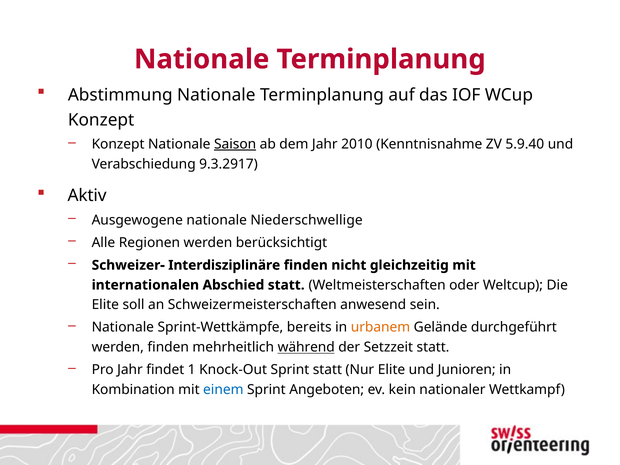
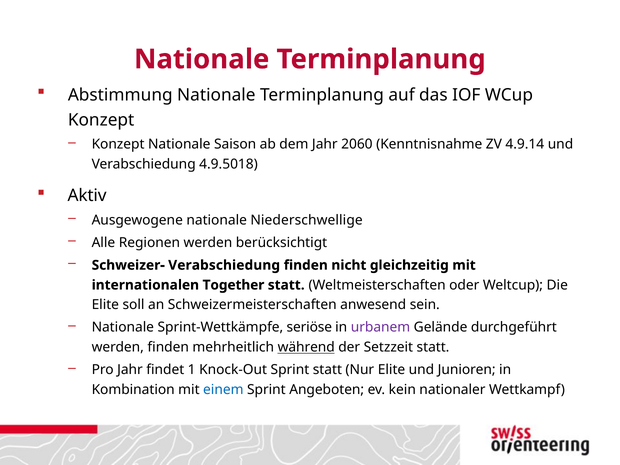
Saison underline: present -> none
2010: 2010 -> 2060
5.9.40: 5.9.40 -> 4.9.14
9.3.2917: 9.3.2917 -> 4.9.5018
Schweizer- Interdisziplinäre: Interdisziplinäre -> Verabschiedung
Abschied: Abschied -> Together
bereits: bereits -> seriöse
urbanem colour: orange -> purple
